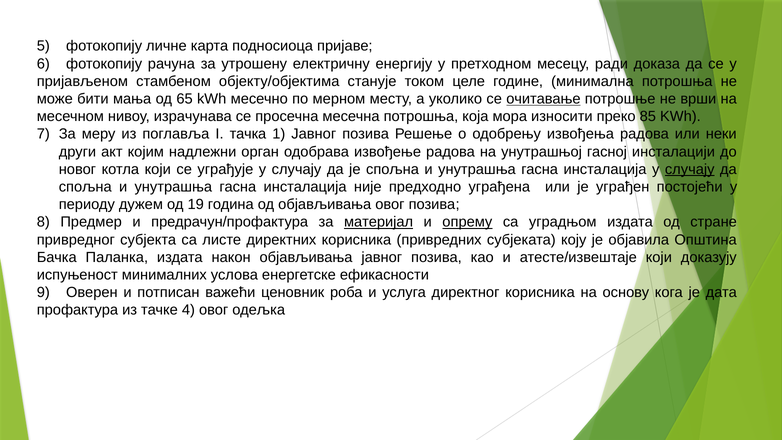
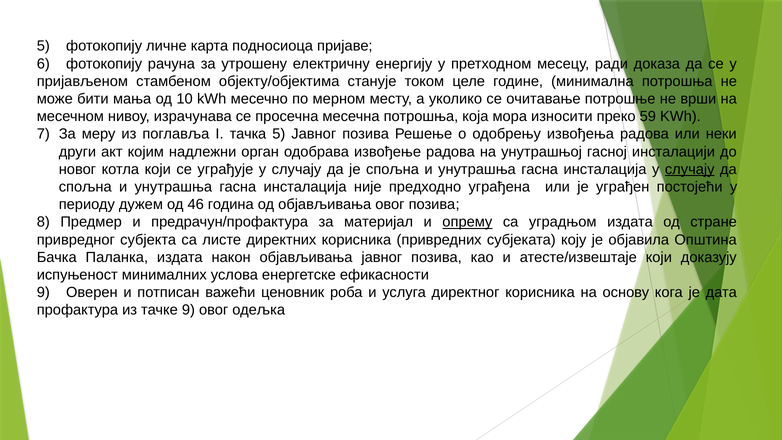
65: 65 -> 10
очитавање underline: present -> none
85: 85 -> 59
тачкa 1: 1 -> 5
19: 19 -> 46
материјал underline: present -> none
тачке 4: 4 -> 9
